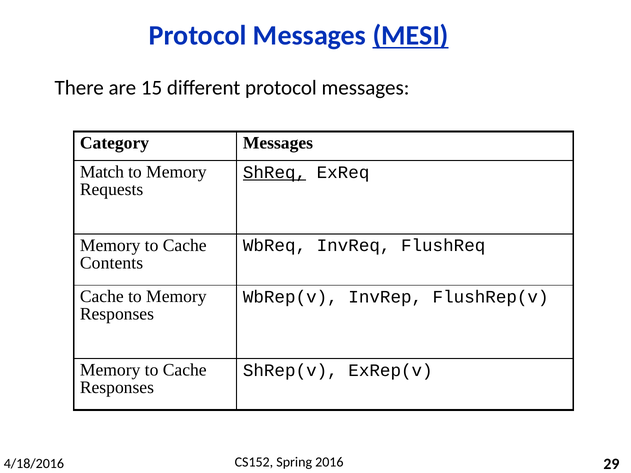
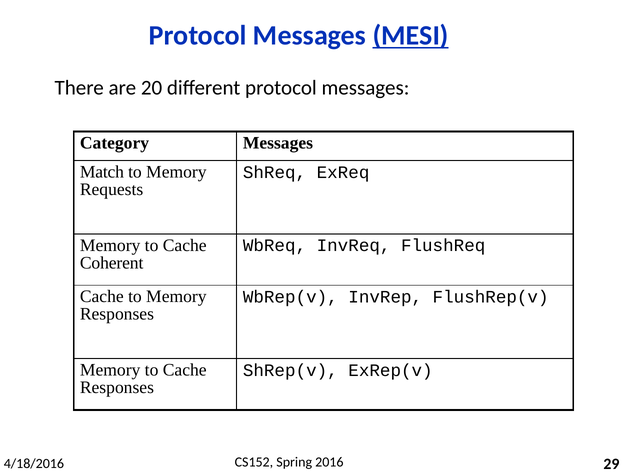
15: 15 -> 20
ShReq underline: present -> none
Contents: Contents -> Coherent
